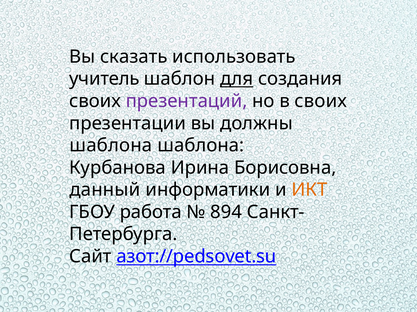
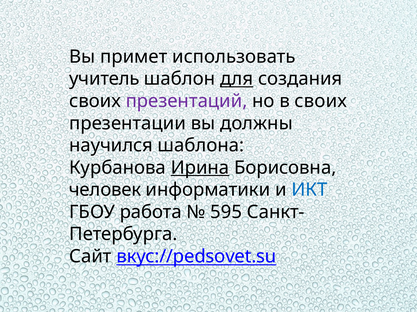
сказать: сказать -> примет
шаблона at (111, 146): шаблона -> научился
Ирина underline: none -> present
данный: данный -> человек
ИКТ colour: orange -> blue
894: 894 -> 595
азот://pedsovet.su: азот://pedsovet.su -> вкус://pedsovet.su
